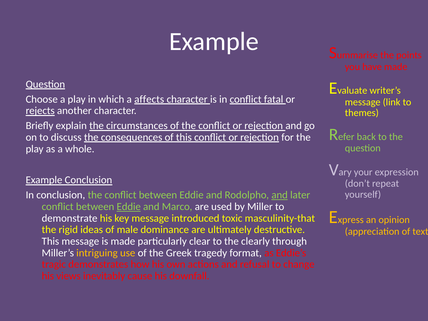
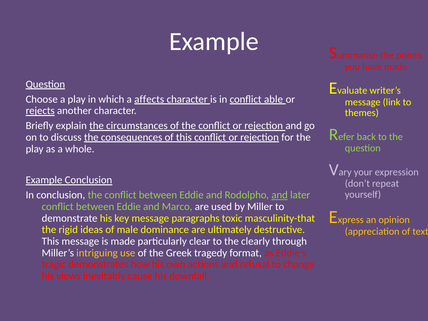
fatal: fatal -> able
Eddie at (129, 207) underline: present -> none
introduced: introduced -> paragraphs
